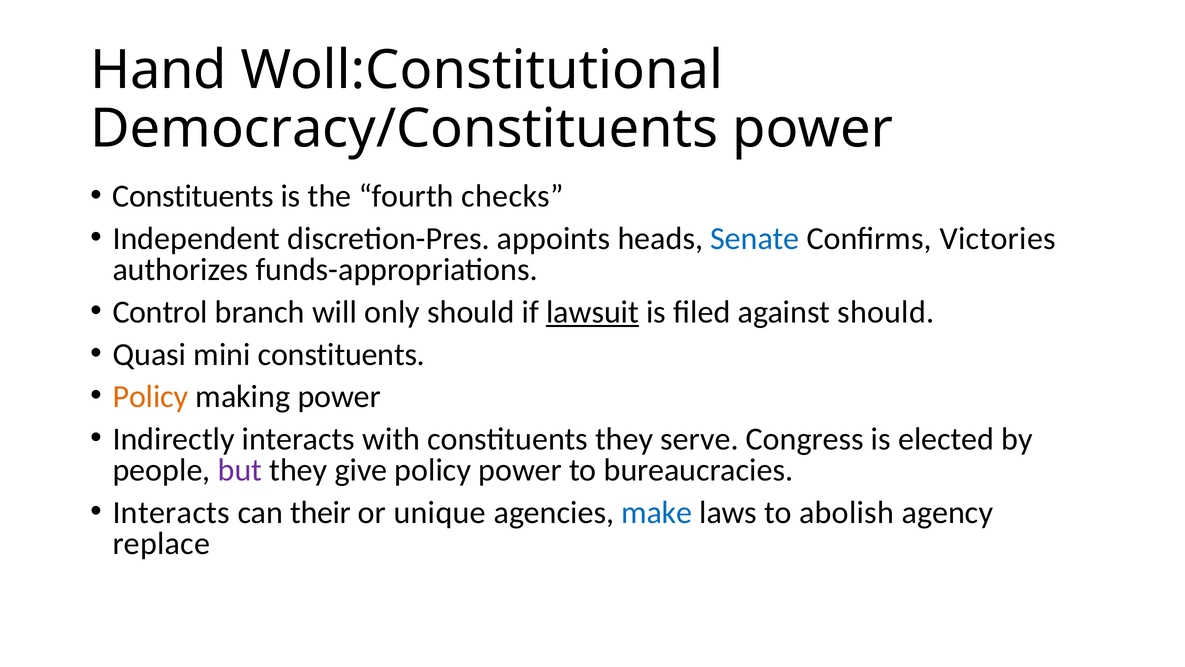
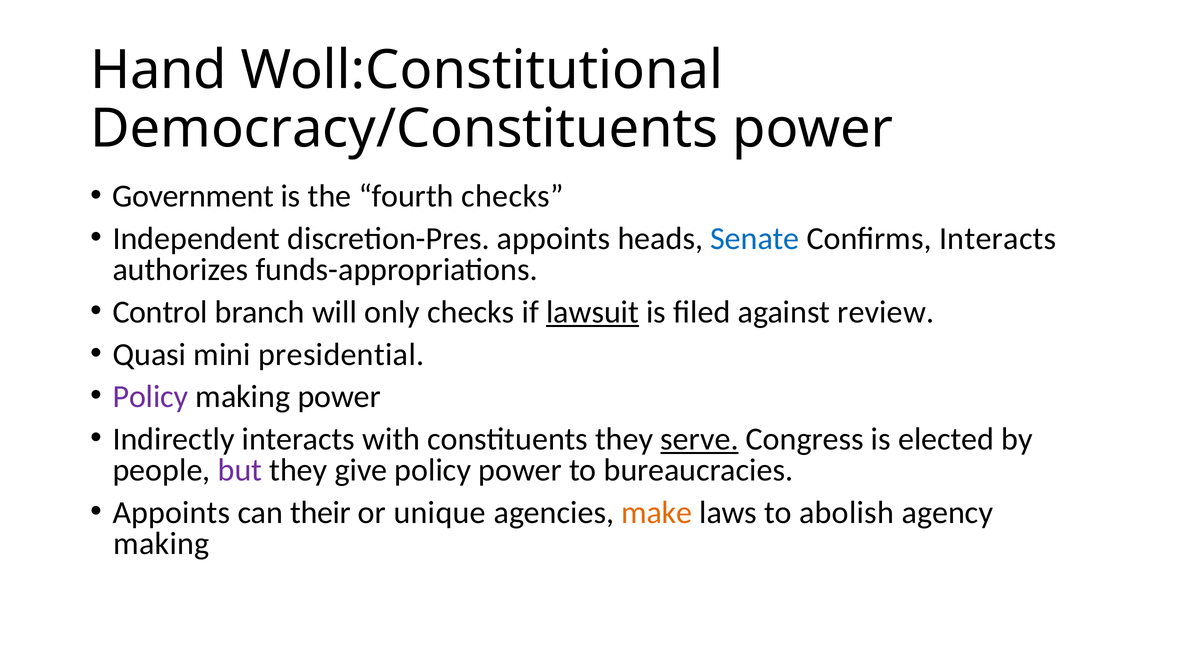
Constituents at (193, 196): Constituents -> Government
Confirms Victories: Victories -> Interacts
only should: should -> checks
against should: should -> review
mini constituents: constituents -> presidential
Policy at (150, 396) colour: orange -> purple
serve underline: none -> present
Interacts at (171, 512): Interacts -> Appoints
make colour: blue -> orange
replace at (161, 543): replace -> making
